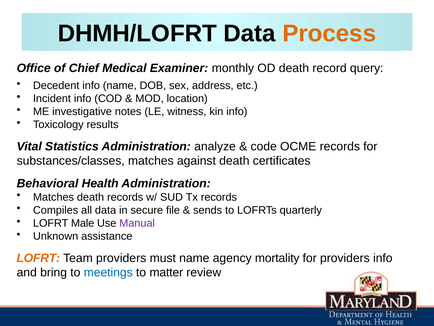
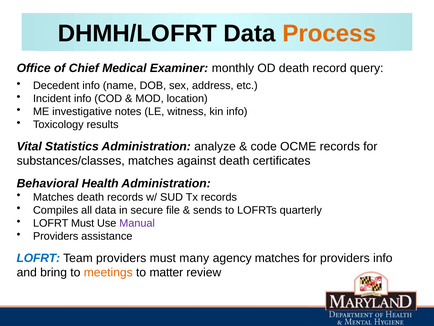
LOFRT Male: Male -> Must
Unknown at (56, 236): Unknown -> Providers
LOFRT at (38, 258) colour: orange -> blue
must name: name -> many
agency mortality: mortality -> matches
meetings colour: blue -> orange
